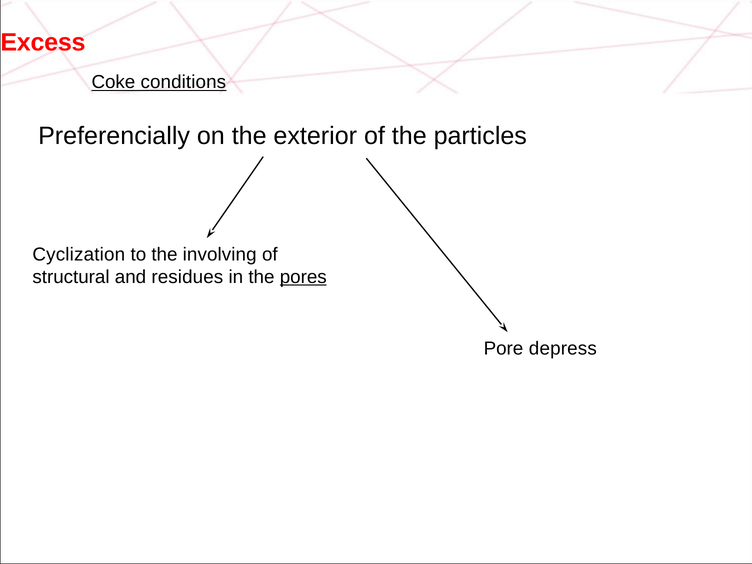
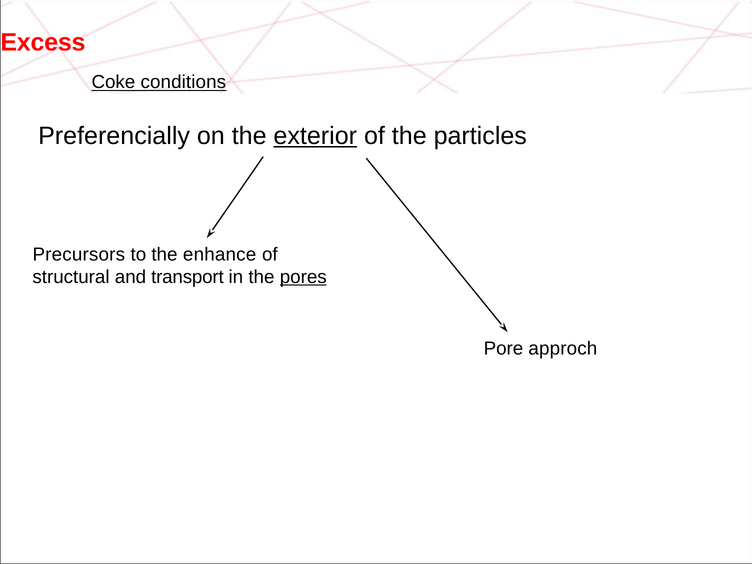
exterior underline: none -> present
Cyclization: Cyclization -> Precursors
involving: involving -> enhance
residues: residues -> transport
depress: depress -> approch
